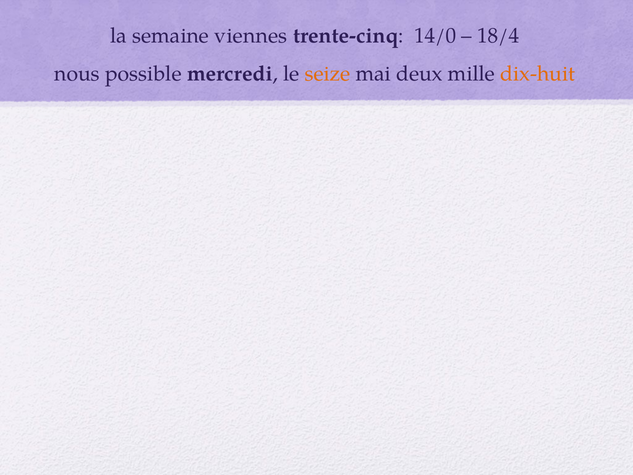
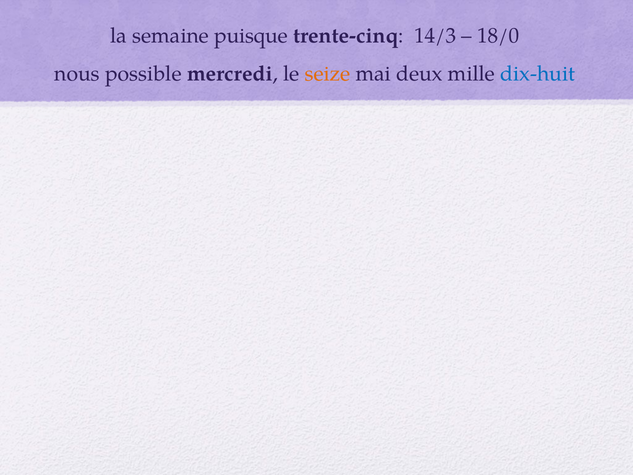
viennes: viennes -> puisque
14/0: 14/0 -> 14/3
18/4: 18/4 -> 18/0
dix-huit colour: orange -> blue
